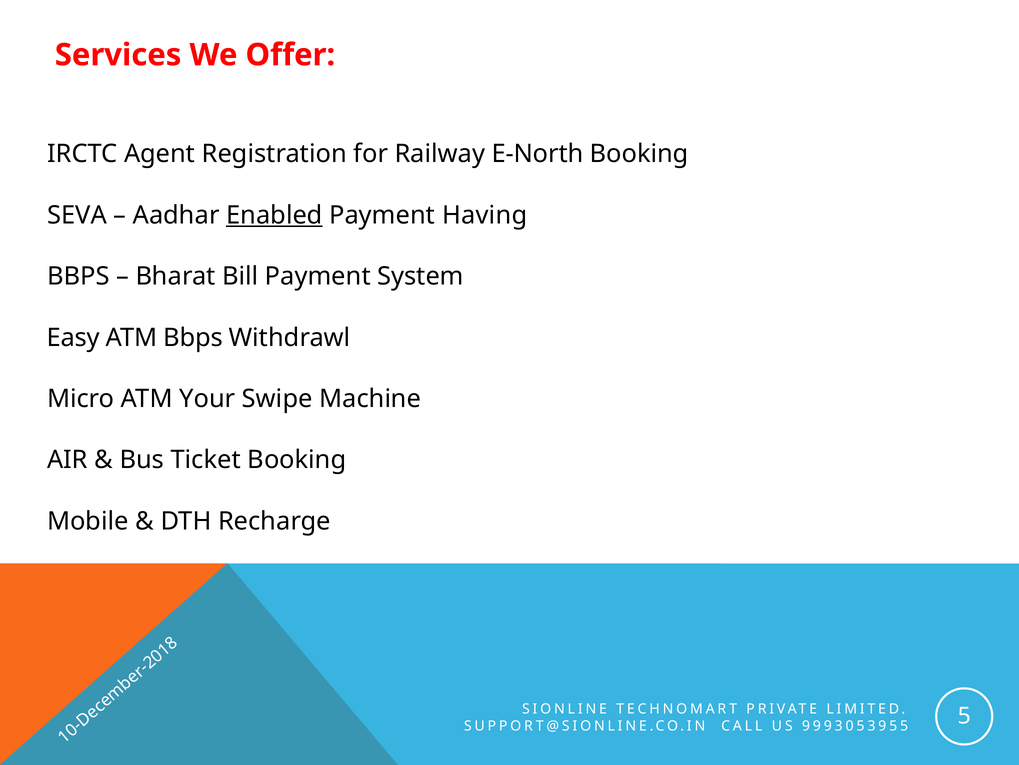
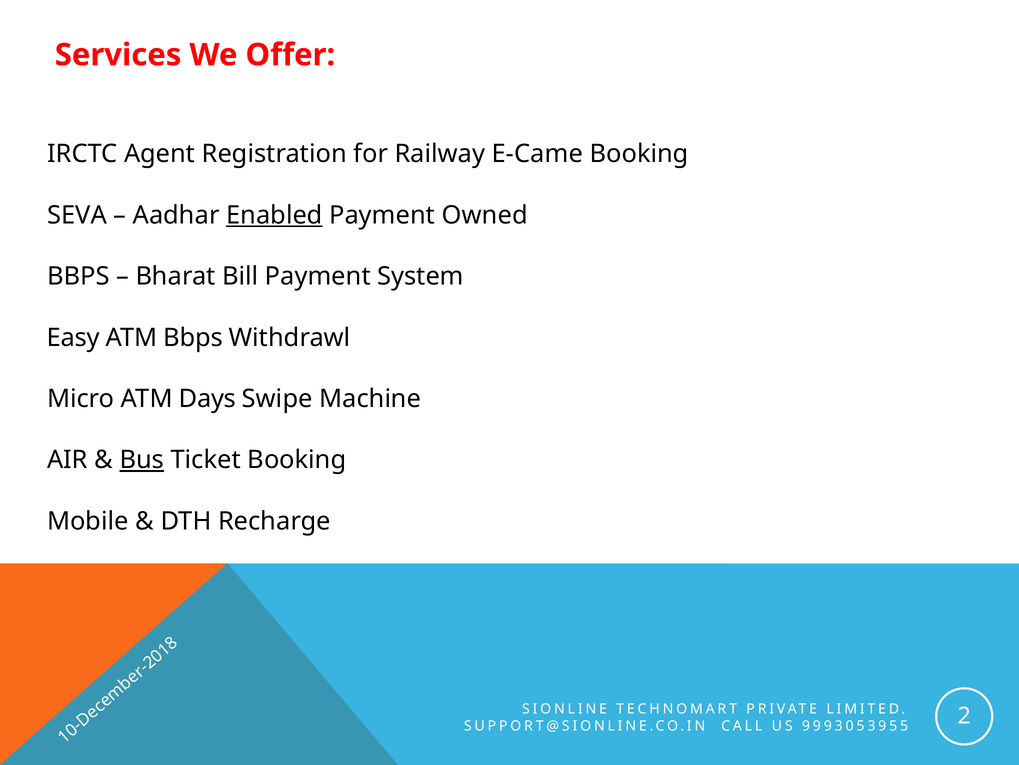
E-North: E-North -> E-Came
Having: Having -> Owned
Your: Your -> Days
Bus underline: none -> present
9993053955 5: 5 -> 2
